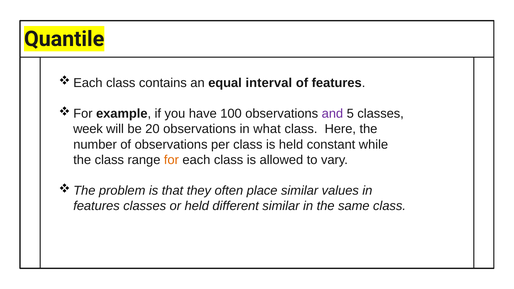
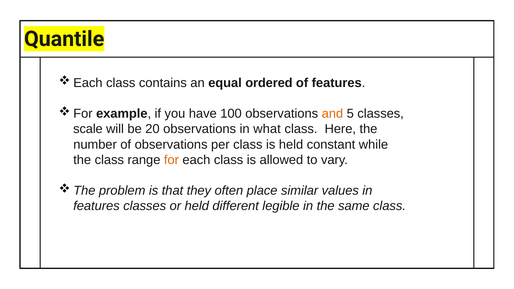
interval: interval -> ordered
and colour: purple -> orange
week: week -> scale
different similar: similar -> legible
